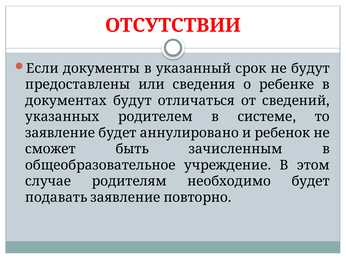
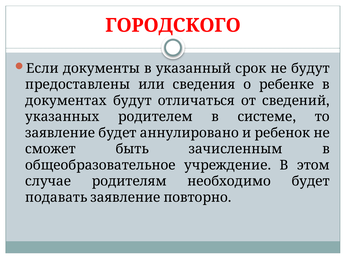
ОТСУТСТВИИ: ОТСУТСТВИИ -> ГОРОДСКОГО
